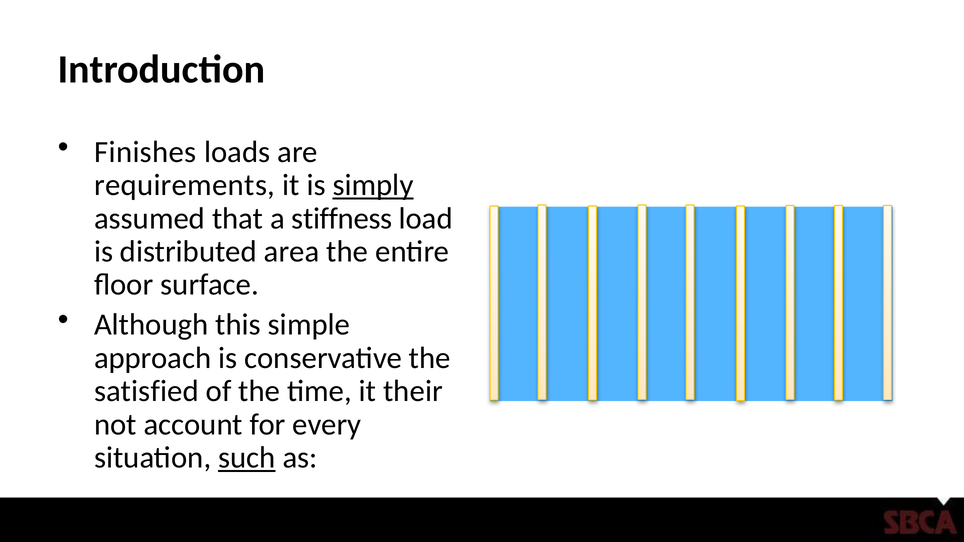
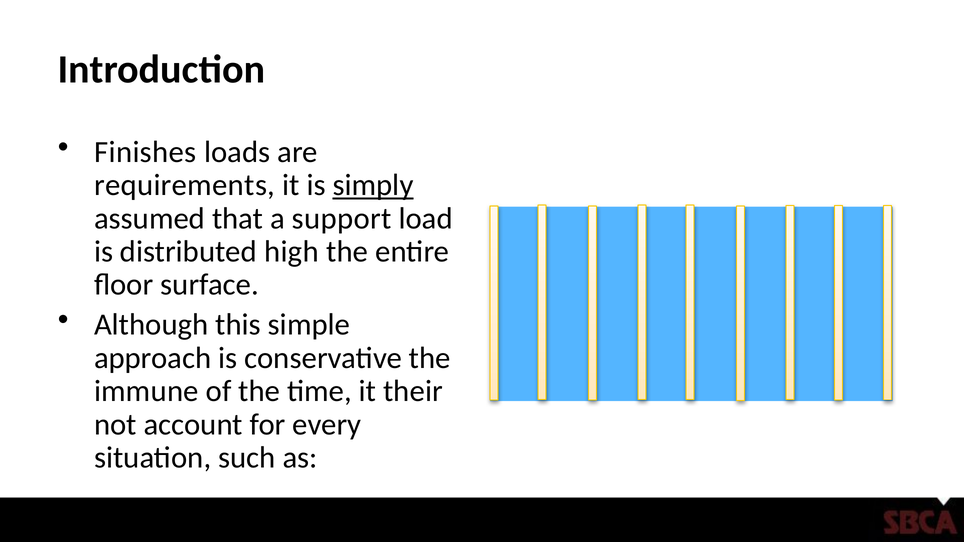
stiffness: stiffness -> support
area: area -> high
satisfied: satisfied -> immune
such underline: present -> none
